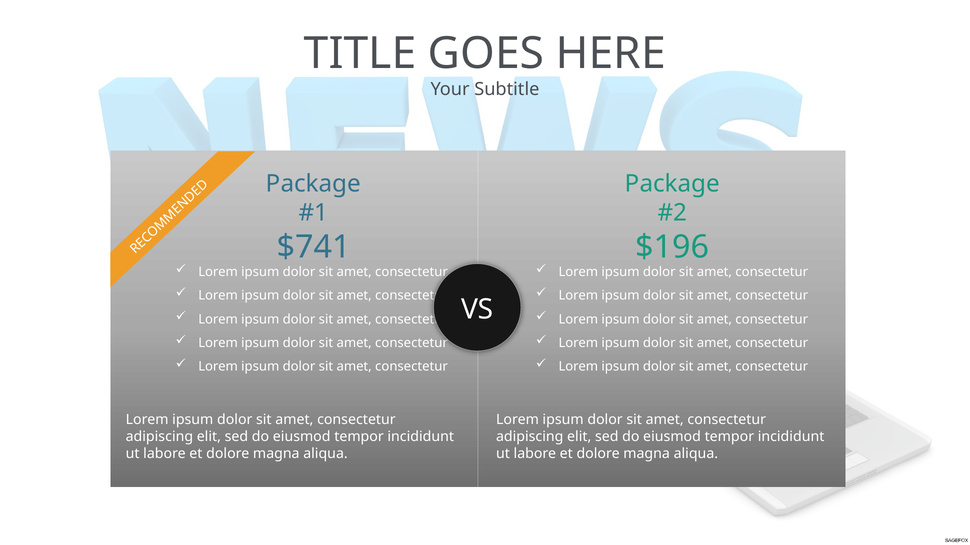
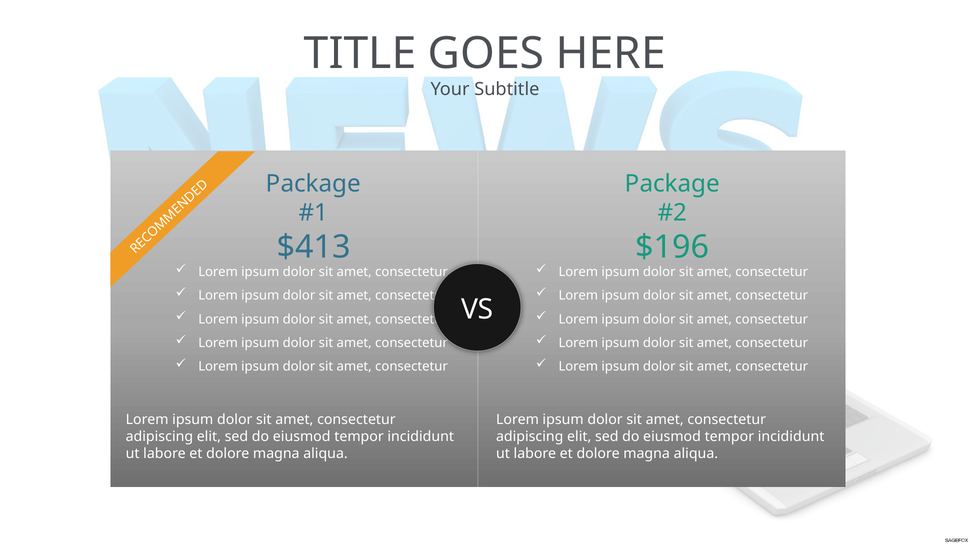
$741: $741 -> $413
